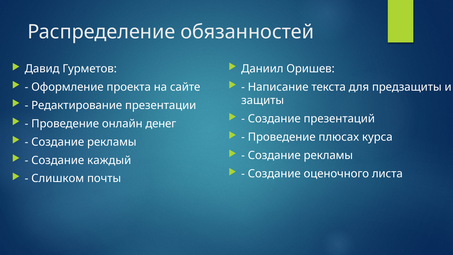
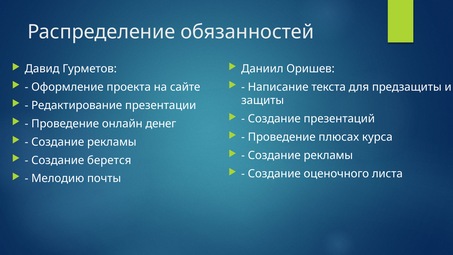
каждый: каждый -> берется
Слишком: Слишком -> Мелодию
